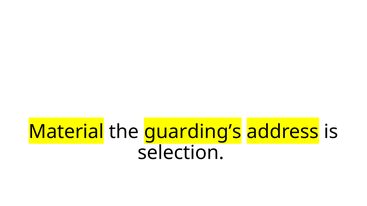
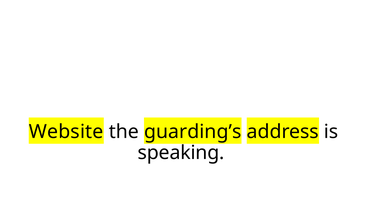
Material: Material -> Website
selection: selection -> speaking
